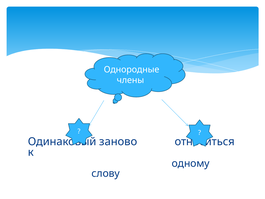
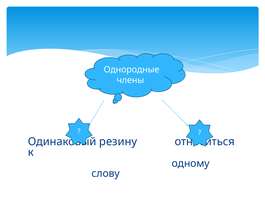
заново: заново -> резину
